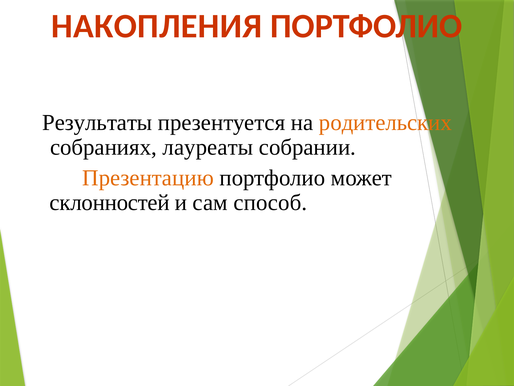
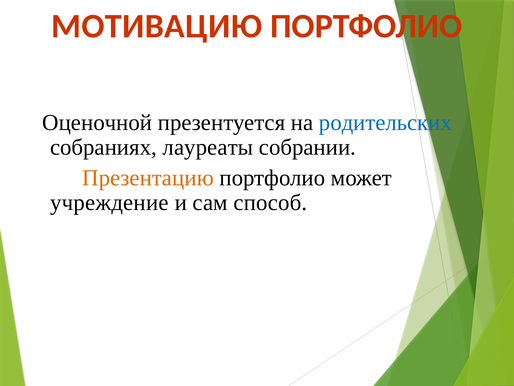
НАКОПЛЕНИЯ: НАКОПЛЕНИЯ -> МОТИВАЦИЮ
Результаты: Результаты -> Оценочной
родительских colour: orange -> blue
склонностей: склонностей -> учреждение
